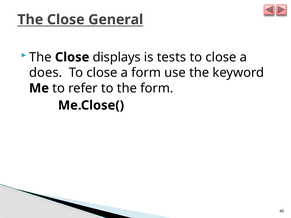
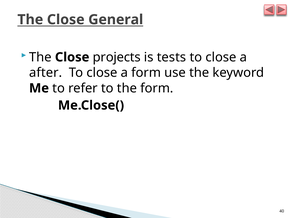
displays: displays -> projects
does: does -> after
